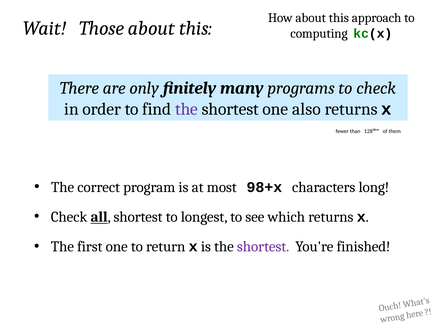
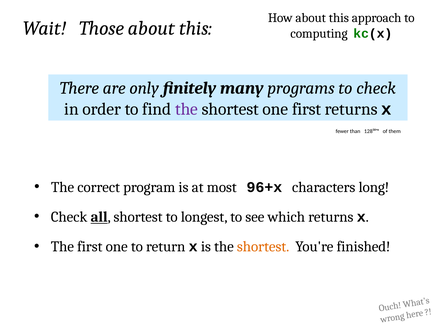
one also: also -> first
98+x: 98+x -> 96+x
shortest at (263, 246) colour: purple -> orange
